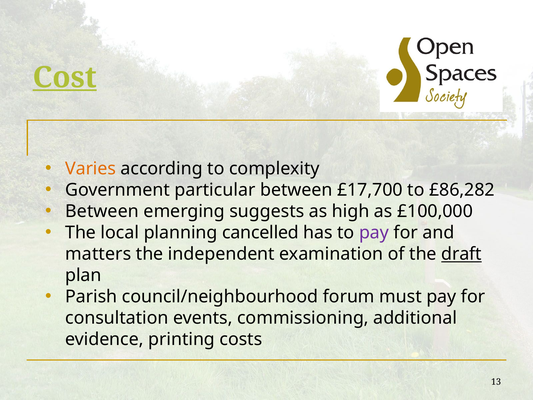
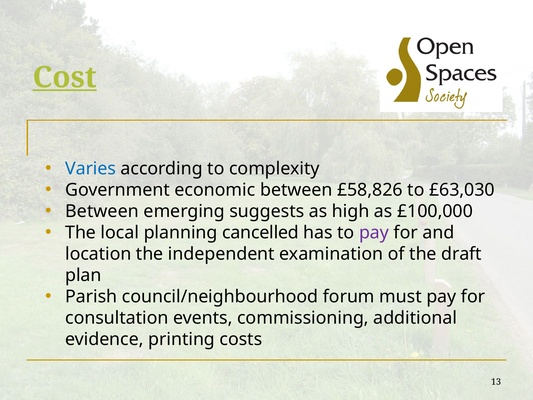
Varies colour: orange -> blue
particular: particular -> economic
£17,700: £17,700 -> £58,826
£86,282: £86,282 -> £63,030
matters: matters -> location
draft underline: present -> none
